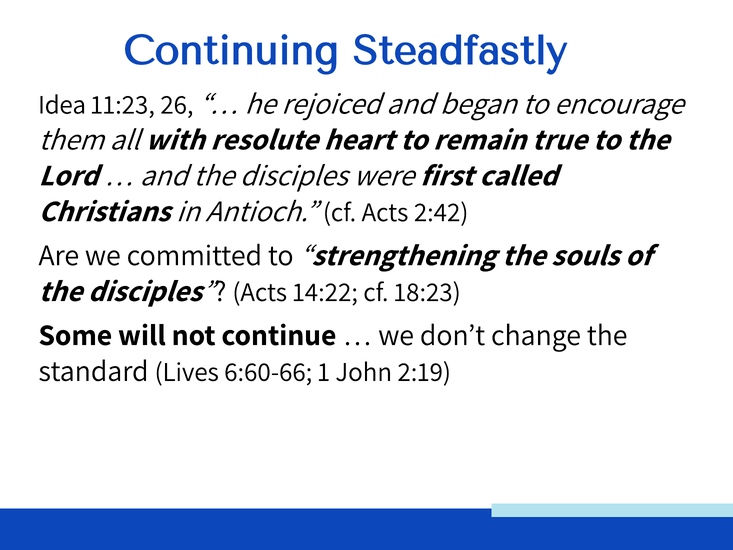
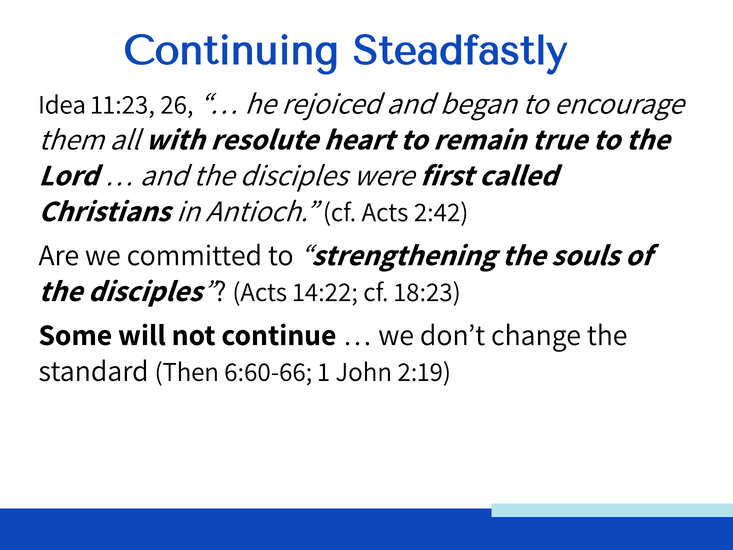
Lives: Lives -> Then
